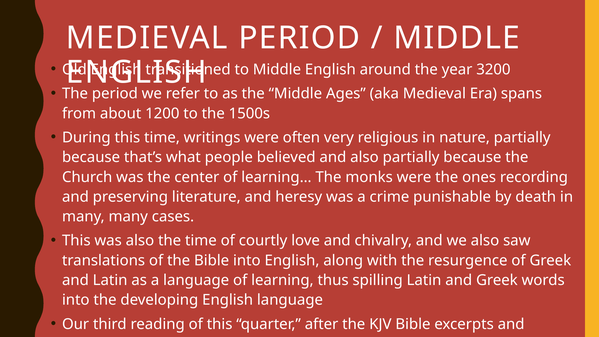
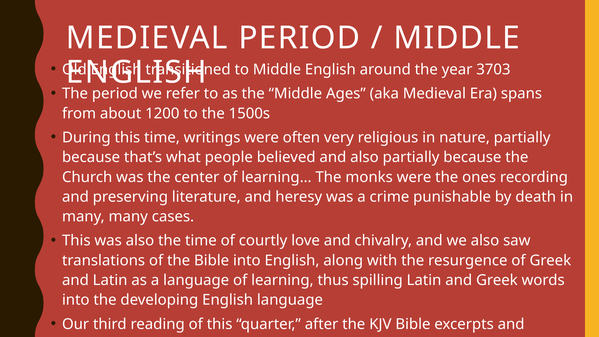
3200: 3200 -> 3703
